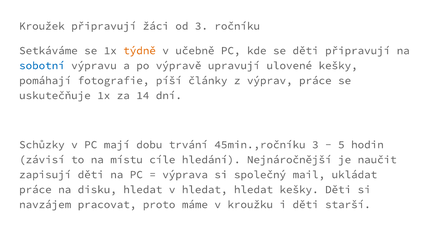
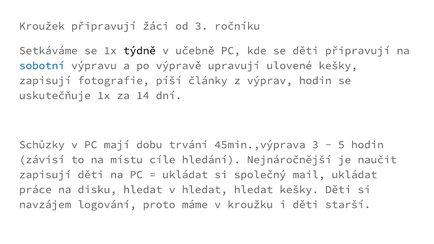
týdně colour: orange -> black
pomáhají at (45, 81): pomáhají -> zapisují
výprav práce: práce -> hodin
45min.,ročníku: 45min.,ročníku -> 45min.,výprava
výprava at (185, 175): výprava -> ukládat
pracovat: pracovat -> logování
